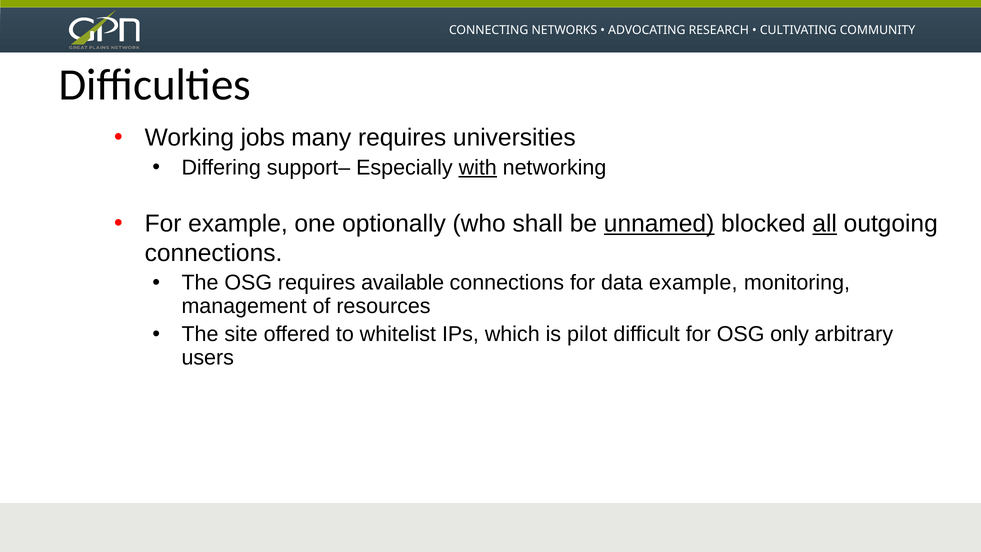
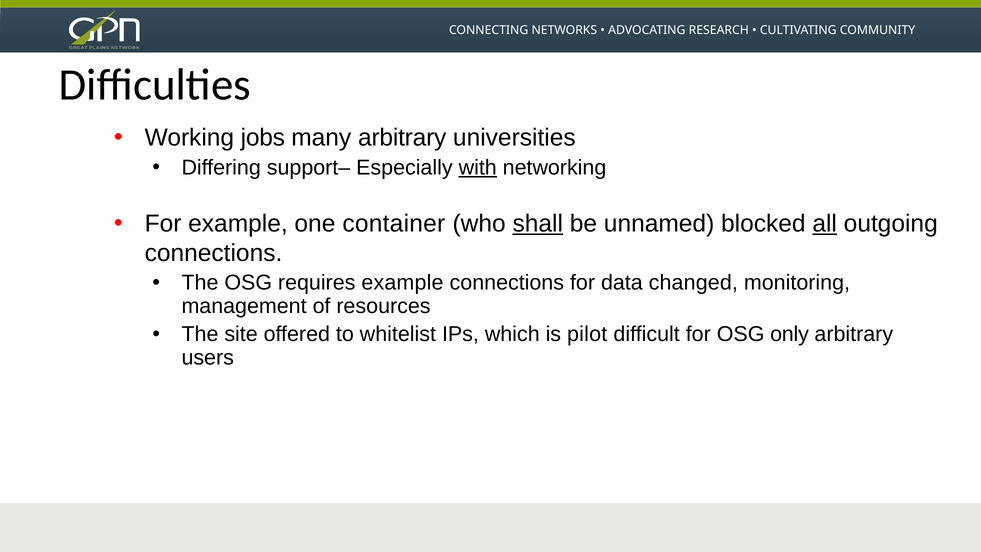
many requires: requires -> arbitrary
optionally: optionally -> container
shall underline: none -> present
unnamed underline: present -> none
requires available: available -> example
data example: example -> changed
